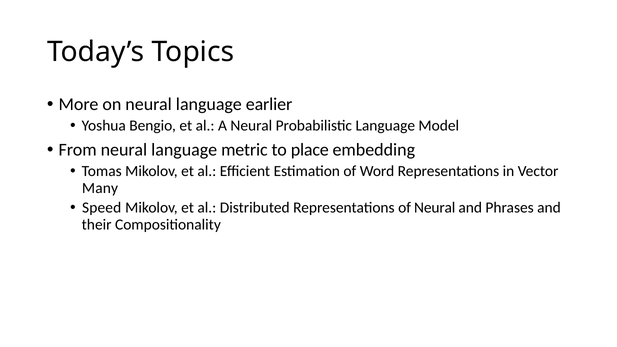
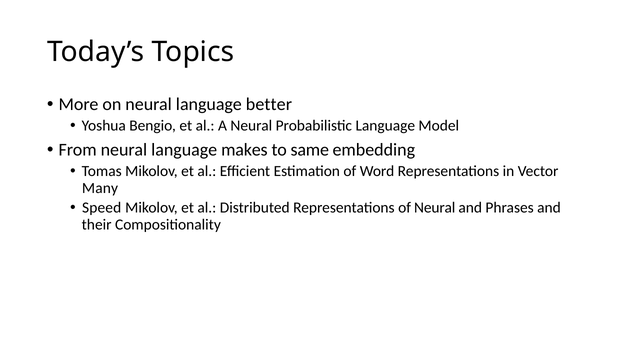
earlier: earlier -> better
metric: metric -> makes
place: place -> same
